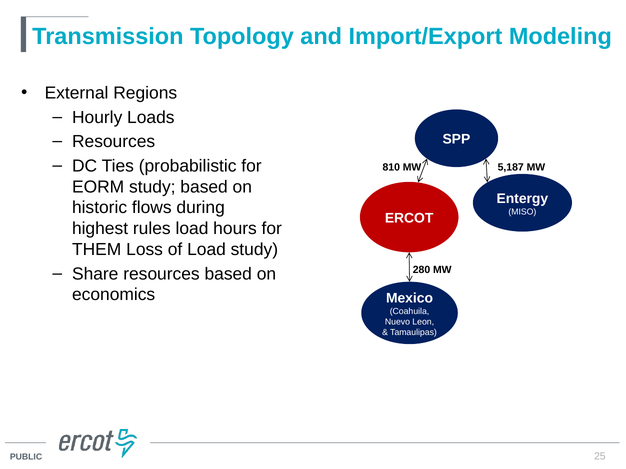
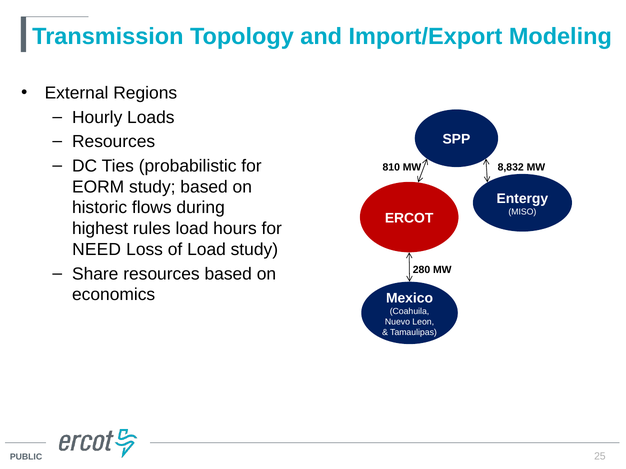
5,187: 5,187 -> 8,832
THEM: THEM -> NEED
